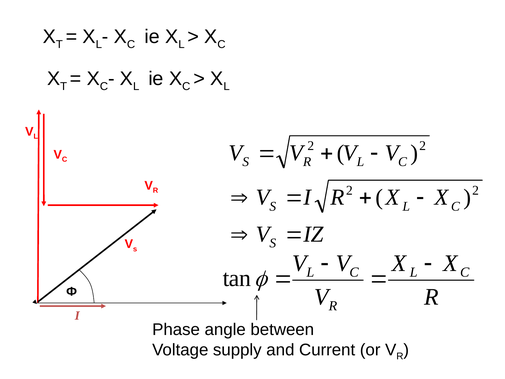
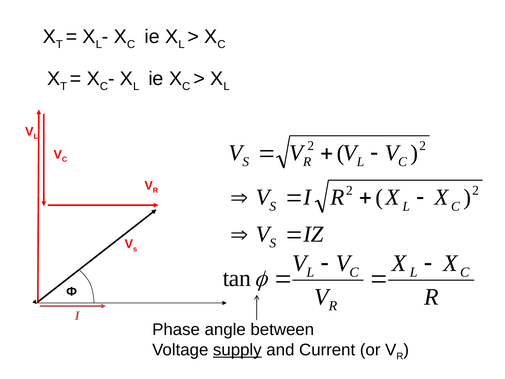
supply underline: none -> present
